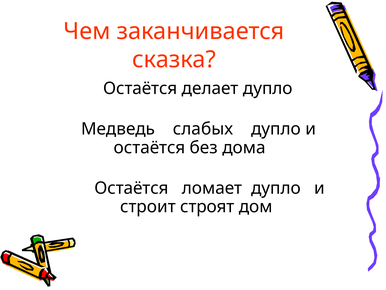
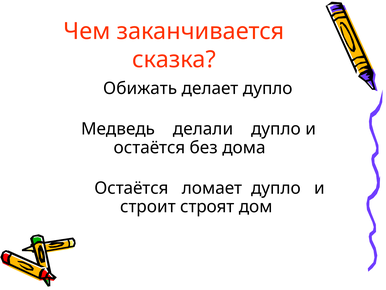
Остаётся at (140, 88): Остаётся -> Обижать
слабых: слабых -> делали
